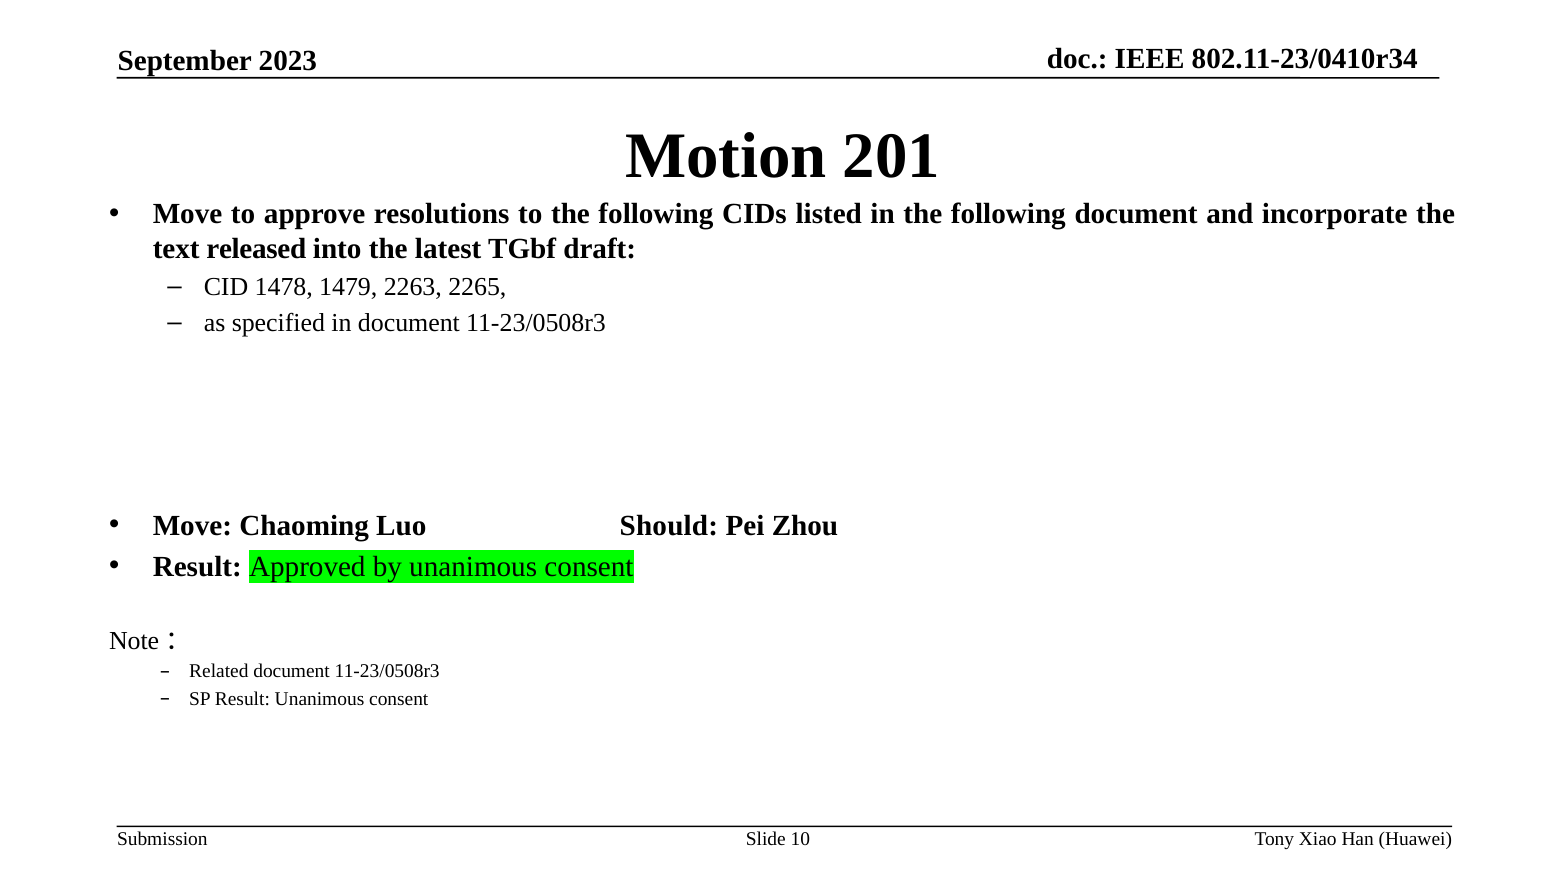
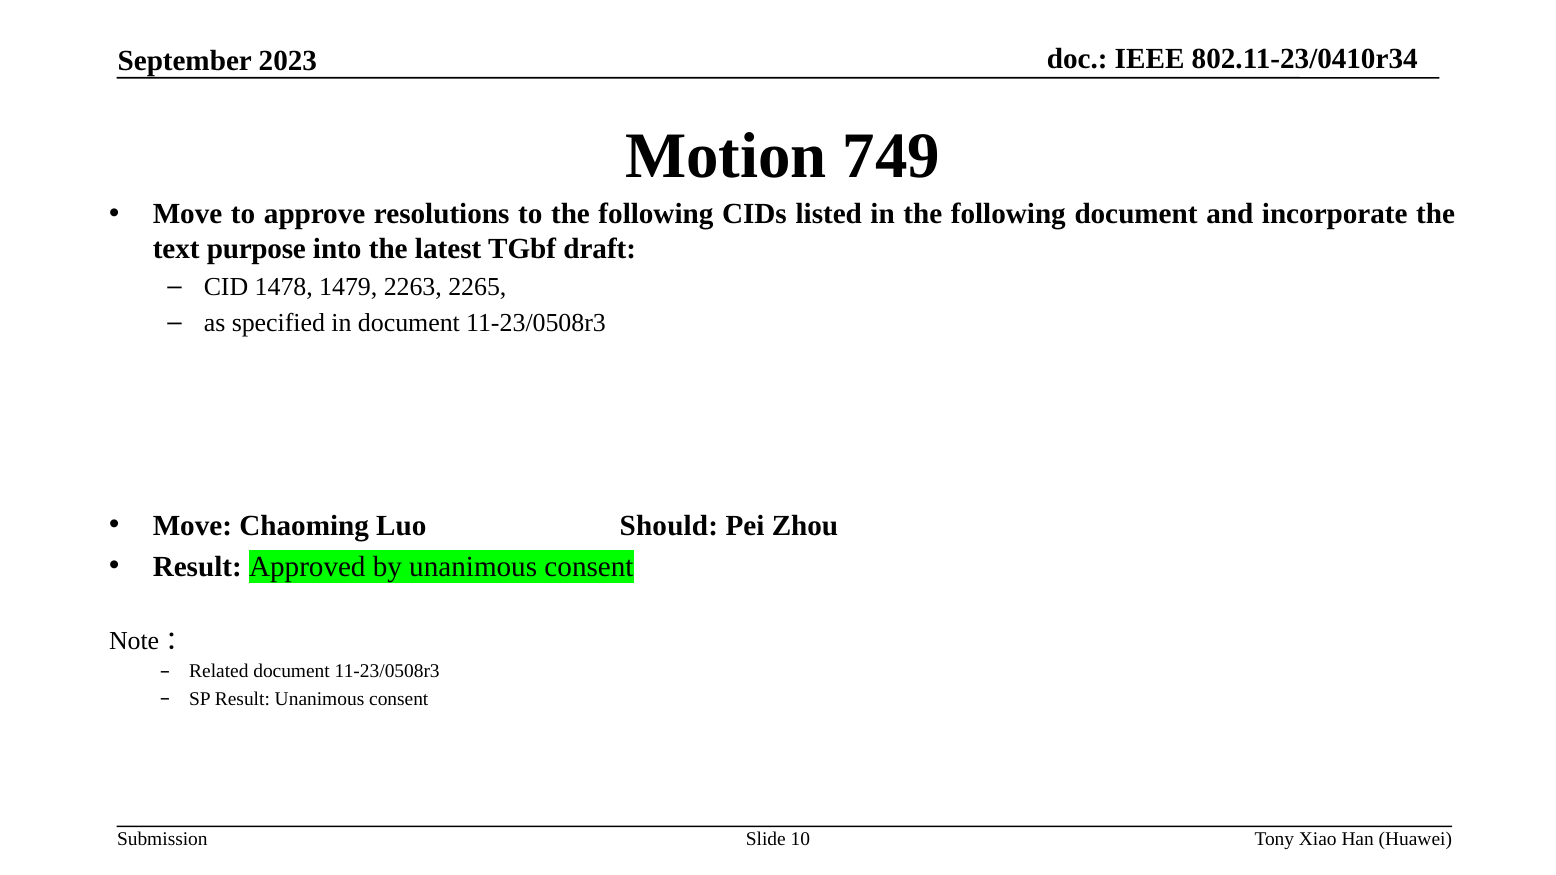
201: 201 -> 749
released: released -> purpose
